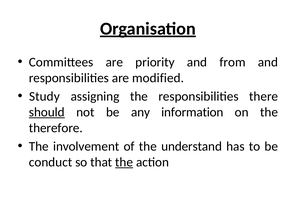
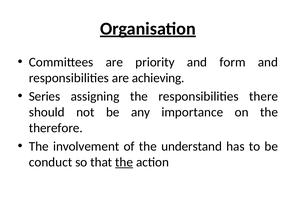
from: from -> form
modified: modified -> achieving
Study: Study -> Series
should underline: present -> none
information: information -> importance
